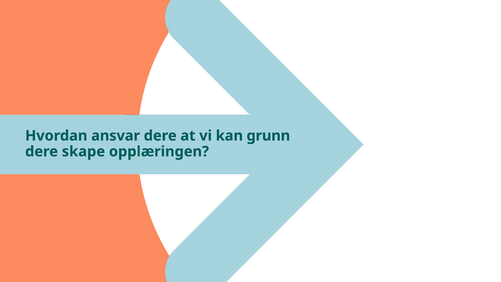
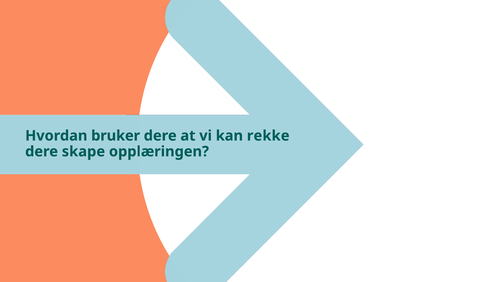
ansvar: ansvar -> bruker
grunn: grunn -> rekke
